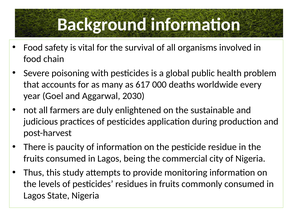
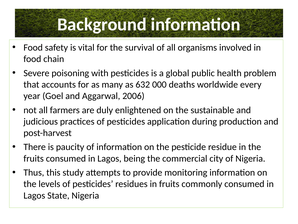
617: 617 -> 632
2030: 2030 -> 2006
